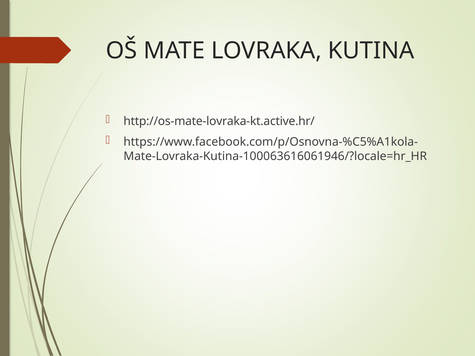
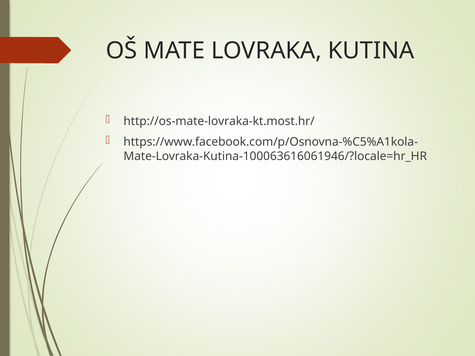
http://os-mate-lovraka-kt.active.hr/: http://os-mate-lovraka-kt.active.hr/ -> http://os-mate-lovraka-kt.most.hr/
